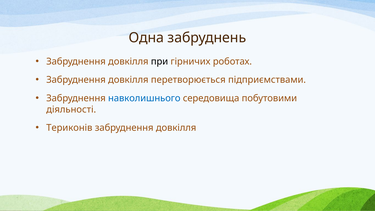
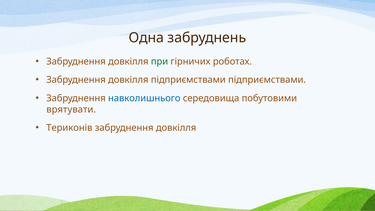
при colour: black -> green
довкілля перетворюється: перетворюється -> підприємствами
діяльності: діяльності -> врятувати
